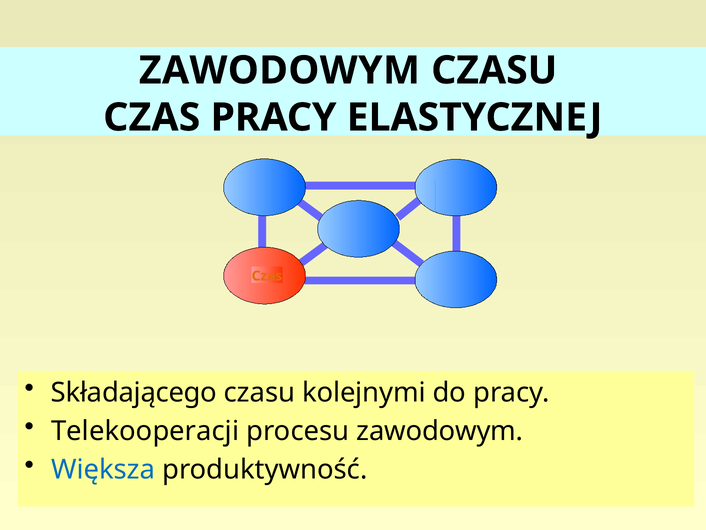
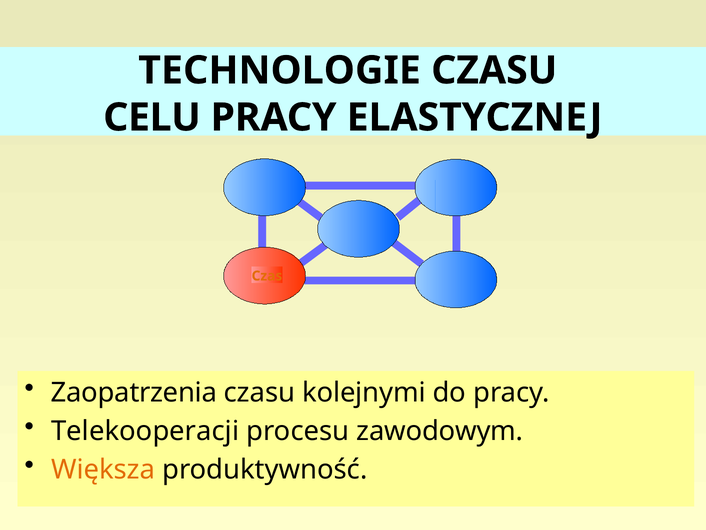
ZAWODOWYM at (279, 70): ZAWODOWYM -> TECHNOLOGIE
CZAS at (152, 117): CZAS -> CELU
Składającego: Składającego -> Zaopatrzenia
Większa colour: blue -> orange
